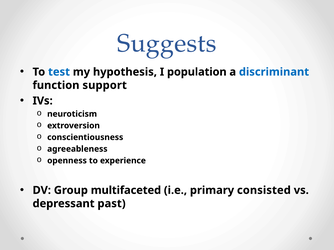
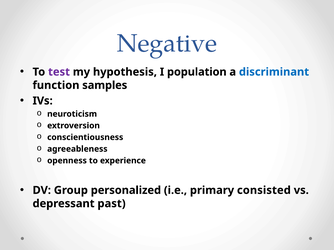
Suggests: Suggests -> Negative
test colour: blue -> purple
support: support -> samples
multifaceted: multifaceted -> personalized
